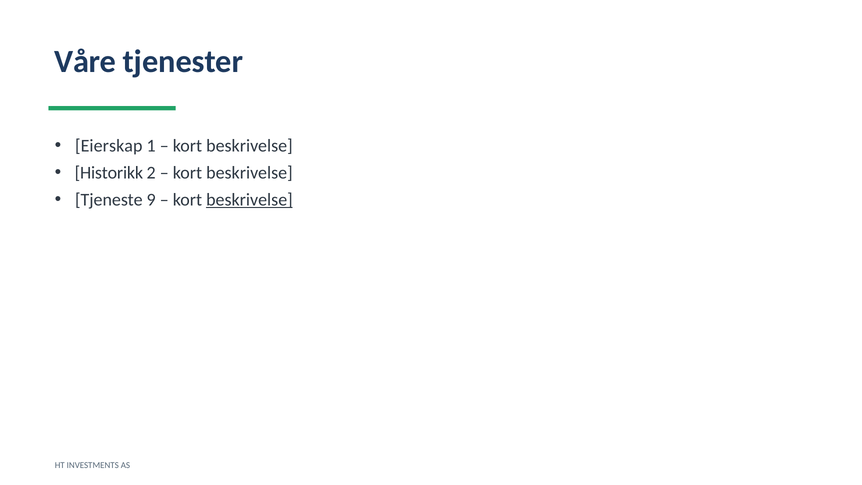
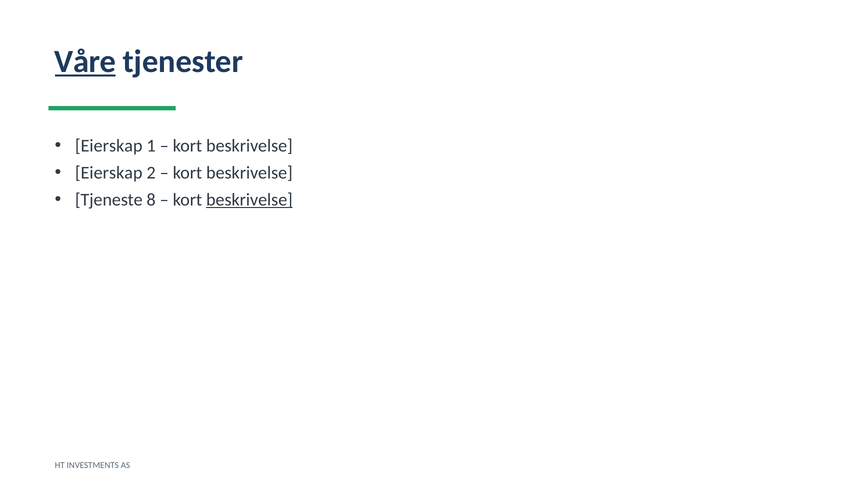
Våre underline: none -> present
Historikk at (109, 173): Historikk -> Eierskap
9: 9 -> 8
